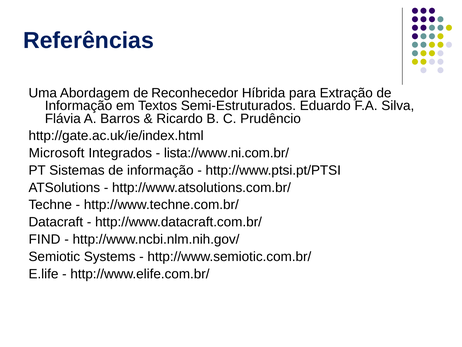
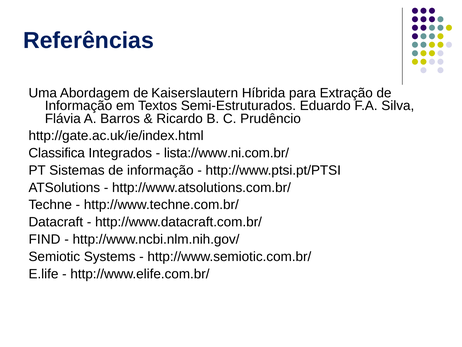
Reconhecedor: Reconhecedor -> Kaiserslautern
Microsoft: Microsoft -> Classifica
